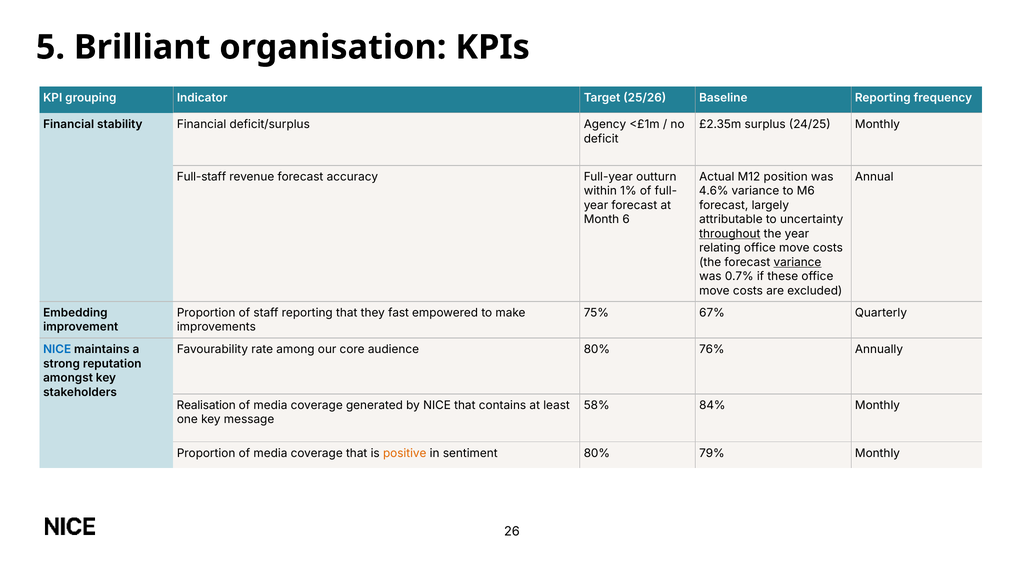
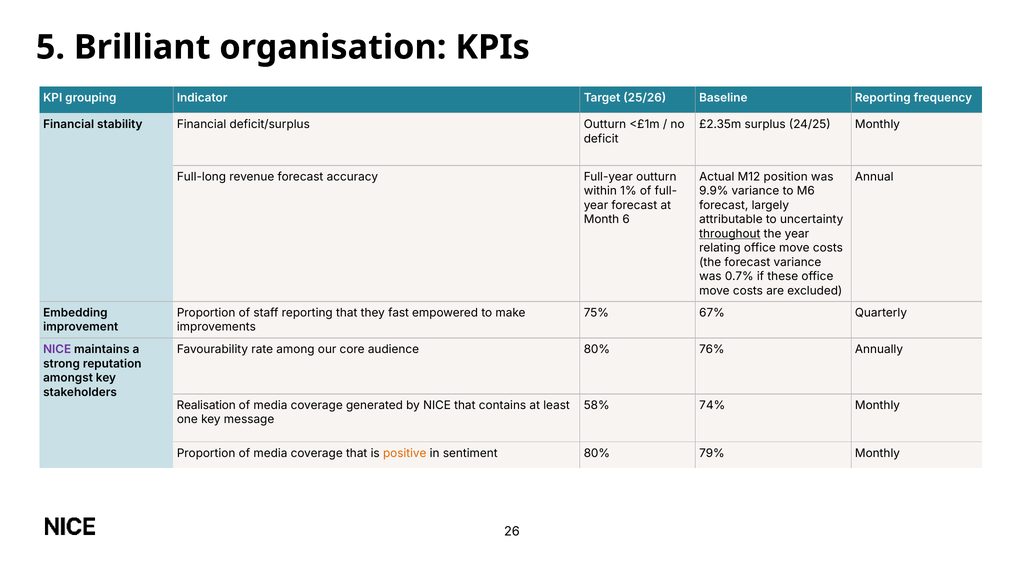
deficit/surplus Agency: Agency -> Outturn
Full-staff: Full-staff -> Full-long
4.6%: 4.6% -> 9.9%
variance at (797, 262) underline: present -> none
NICE at (57, 349) colour: blue -> purple
84%: 84% -> 74%
